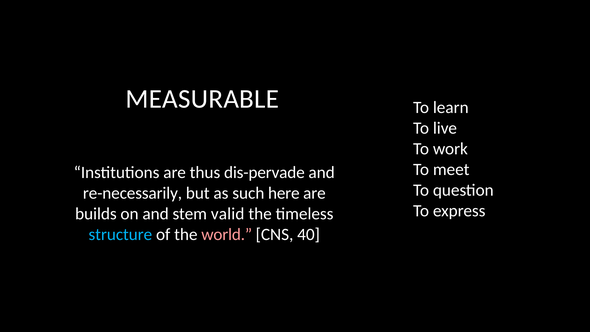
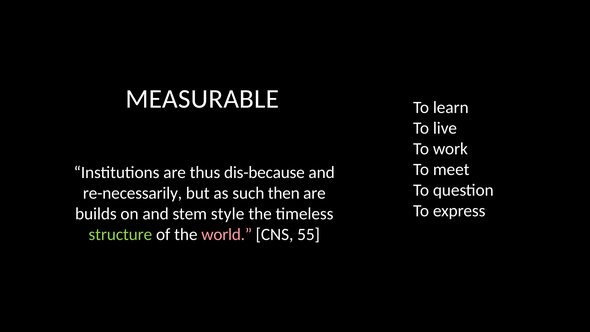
dis-pervade: dis-pervade -> dis-because
here: here -> then
valid: valid -> style
structure colour: light blue -> light green
40: 40 -> 55
